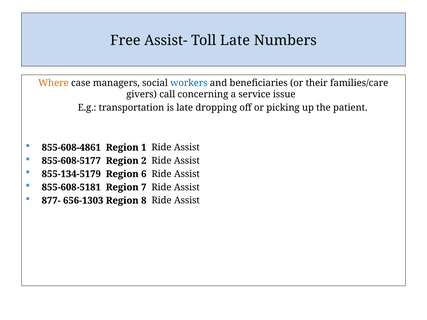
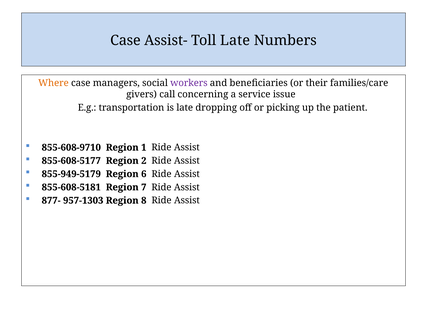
Free at (125, 41): Free -> Case
workers colour: blue -> purple
855-608-4861: 855-608-4861 -> 855-608-9710
855-134-5179: 855-134-5179 -> 855-949-5179
656-1303: 656-1303 -> 957-1303
